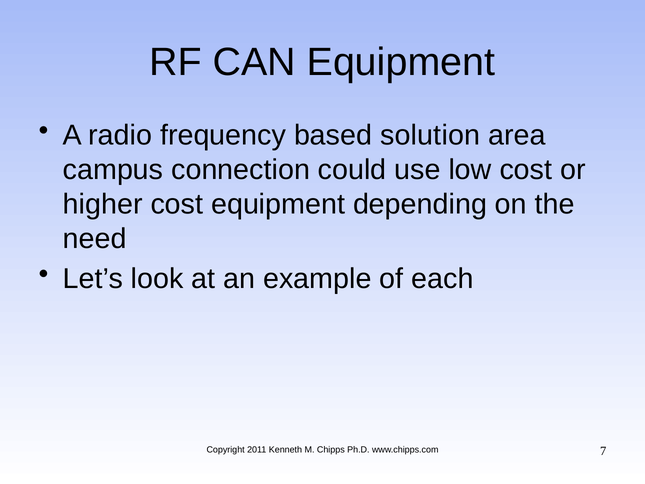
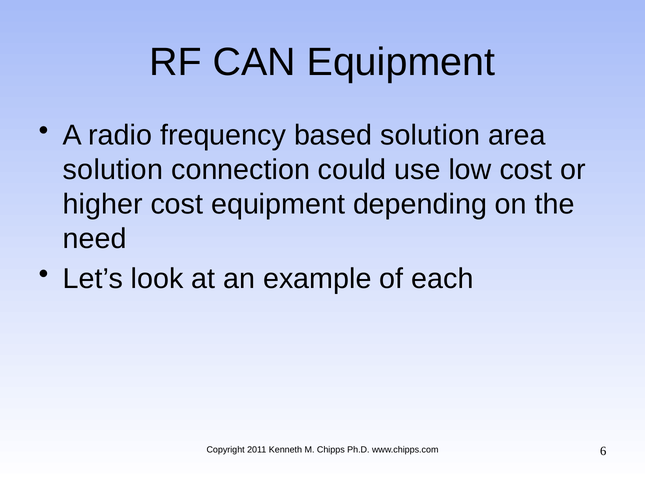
campus at (113, 170): campus -> solution
7: 7 -> 6
